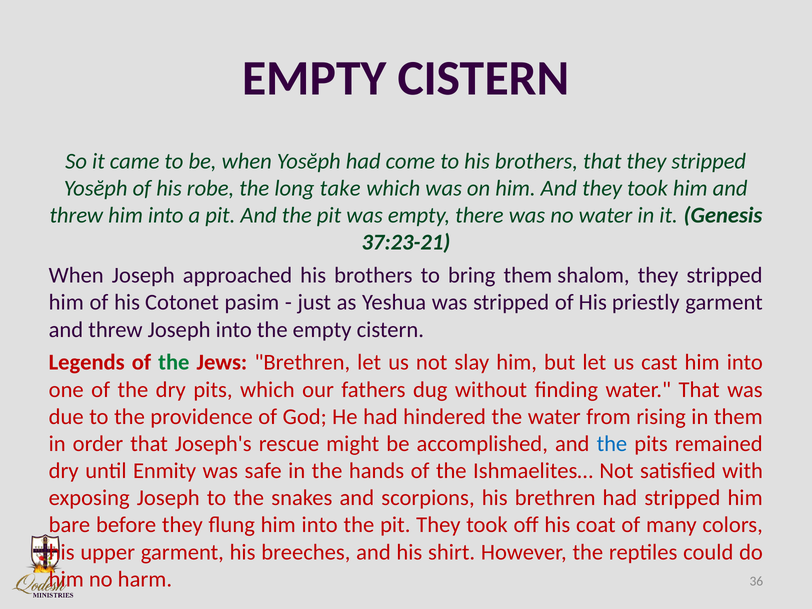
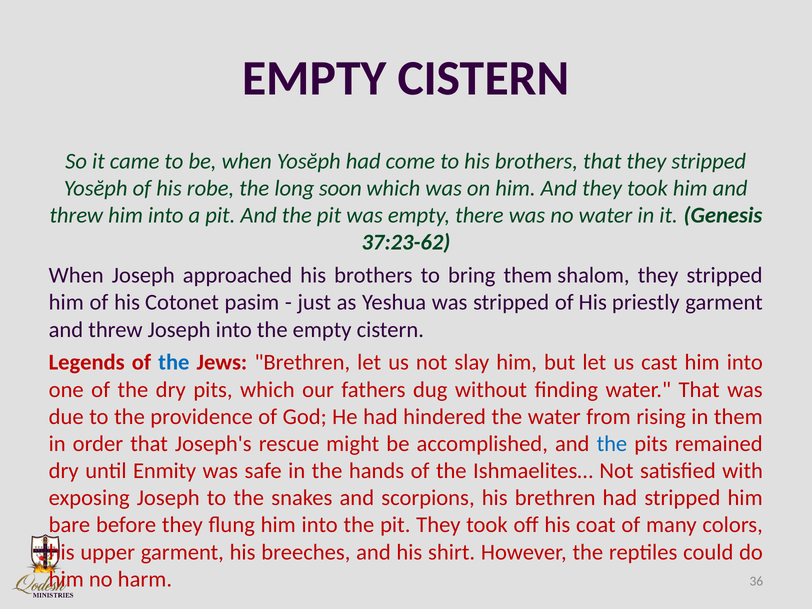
take: take -> soon
37:23-21: 37:23-21 -> 37:23-62
the at (174, 363) colour: green -> blue
